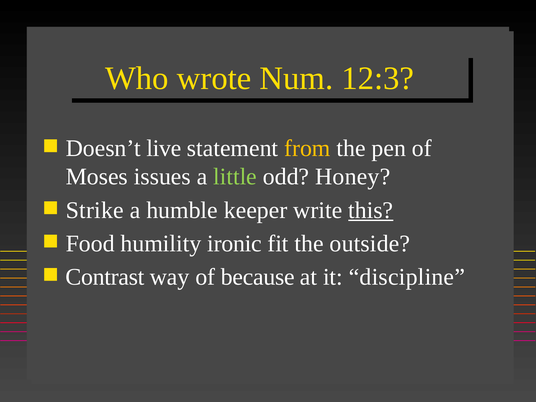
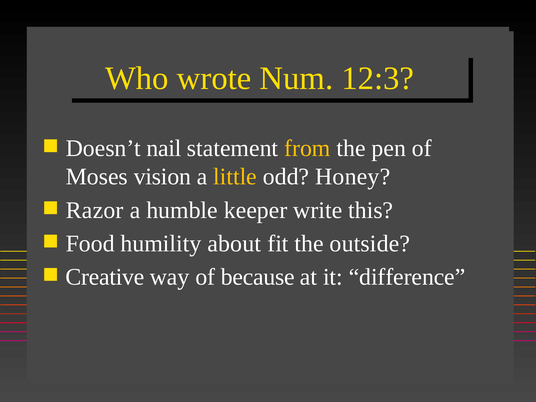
live: live -> nail
issues: issues -> vision
little colour: light green -> yellow
Strike: Strike -> Razor
this underline: present -> none
ironic: ironic -> about
Contrast: Contrast -> Creative
discipline: discipline -> difference
